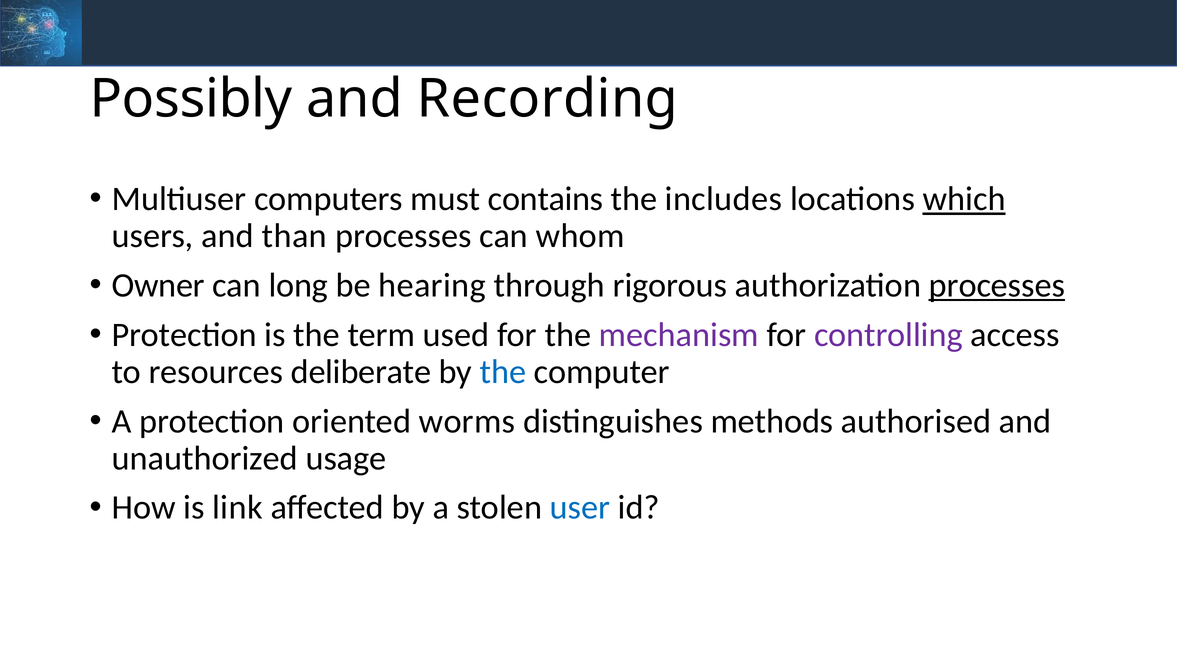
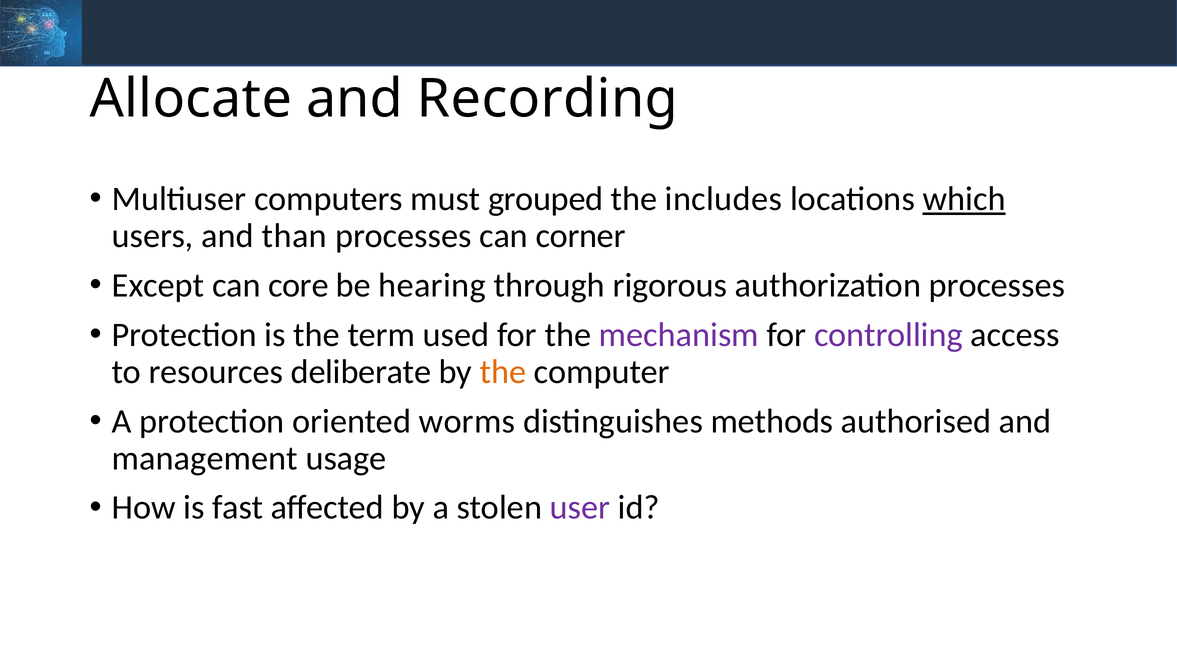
Possibly: Possibly -> Allocate
contains: contains -> grouped
whom: whom -> corner
Owner: Owner -> Except
long: long -> core
processes at (997, 285) underline: present -> none
the at (503, 372) colour: blue -> orange
unauthorized: unauthorized -> management
link: link -> fast
user colour: blue -> purple
